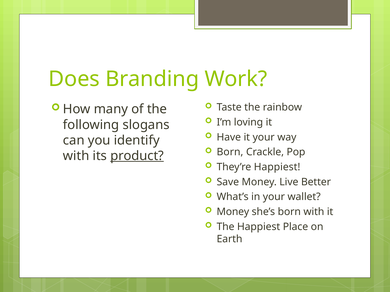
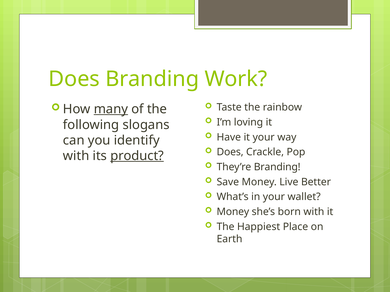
many underline: none -> present
Born at (230, 152): Born -> Does
They’re Happiest: Happiest -> Branding
